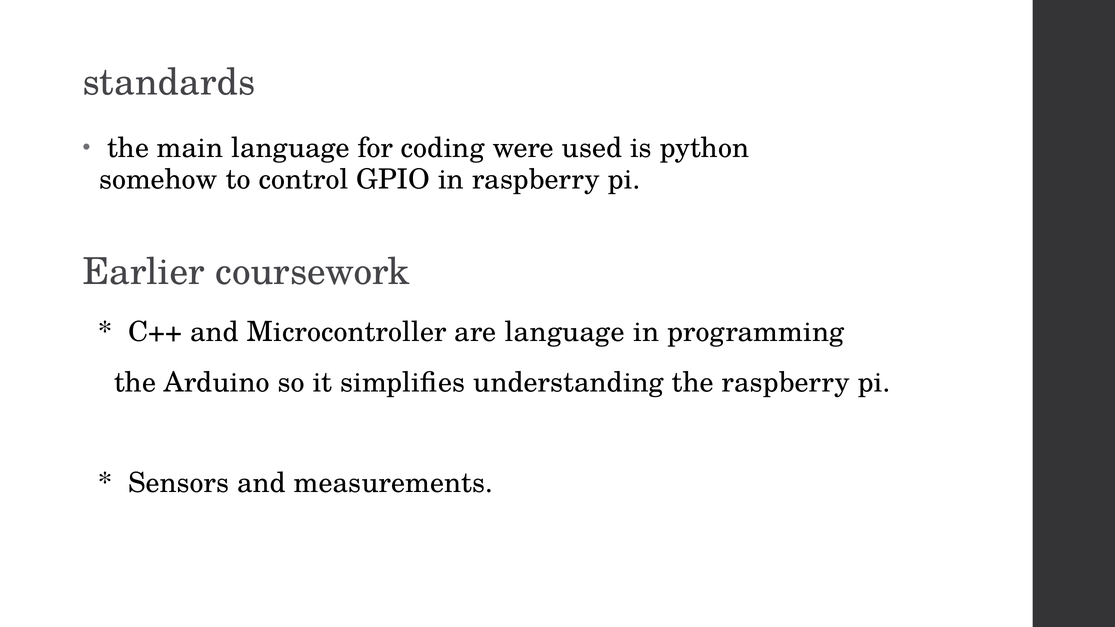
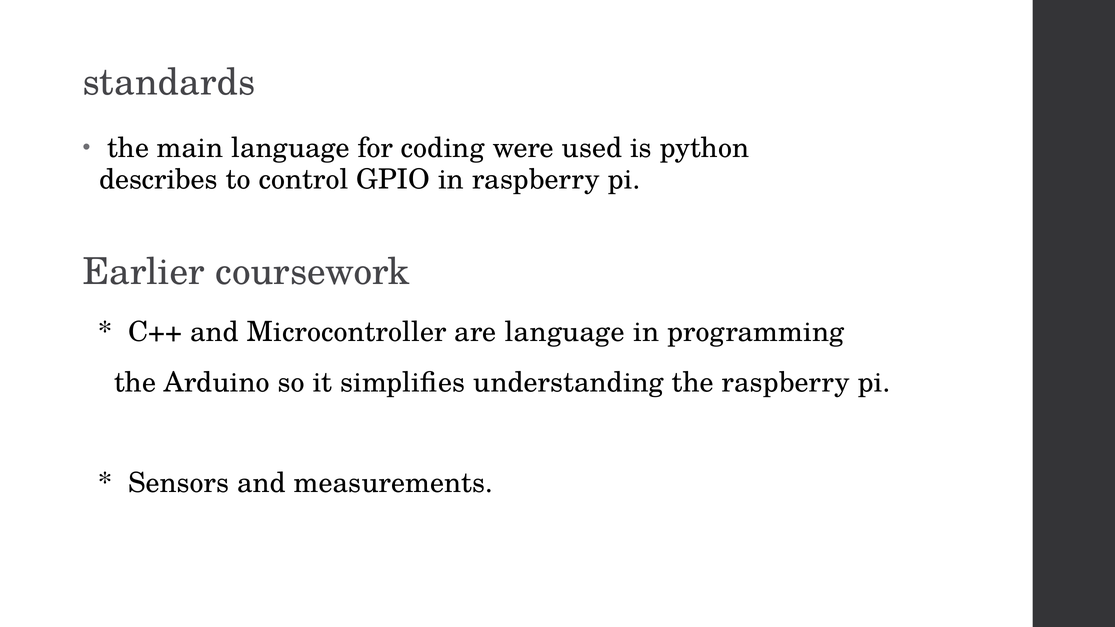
somehow: somehow -> describes
